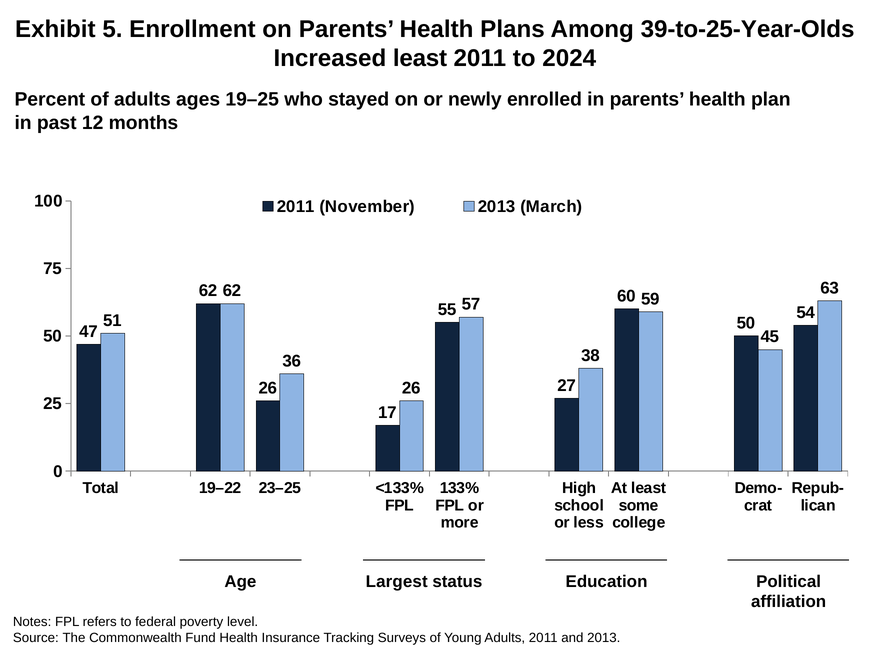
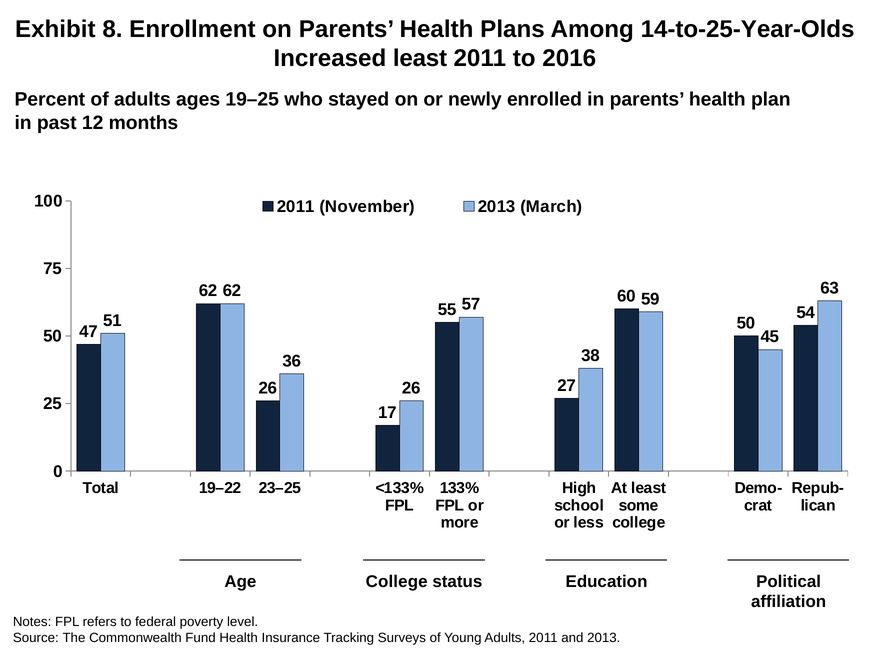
5: 5 -> 8
39-to-25-Year-Olds: 39-to-25-Year-Olds -> 14-to-25-Year-Olds
2024: 2024 -> 2016
Age Largest: Largest -> College
